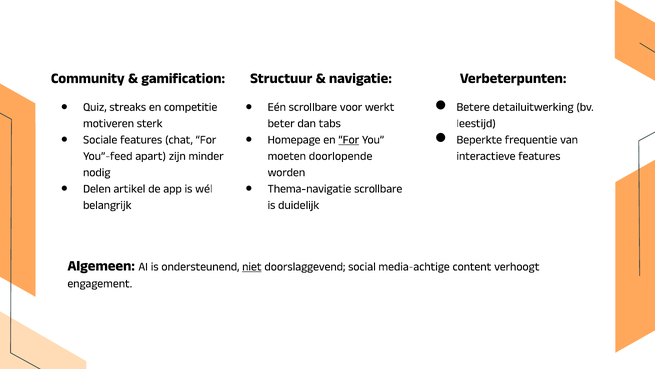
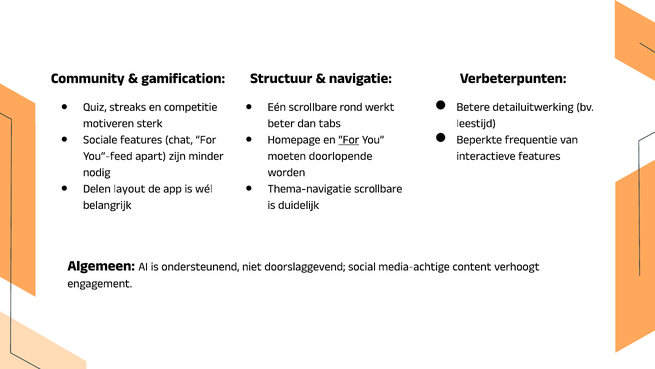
voor: voor -> rond
artikel: artikel -> layout
niet underline: present -> none
